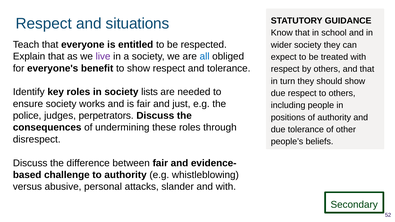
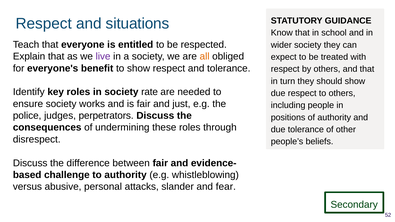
all colour: blue -> orange
lists: lists -> rate
and with: with -> fear
